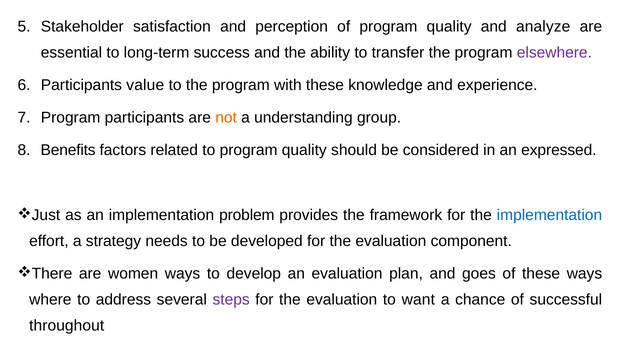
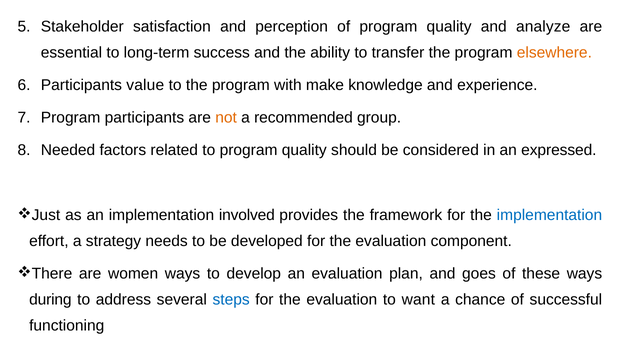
elsewhere colour: purple -> orange
with these: these -> make
understanding: understanding -> recommended
Benefits: Benefits -> Needed
problem: problem -> involved
where: where -> during
steps colour: purple -> blue
throughout: throughout -> functioning
